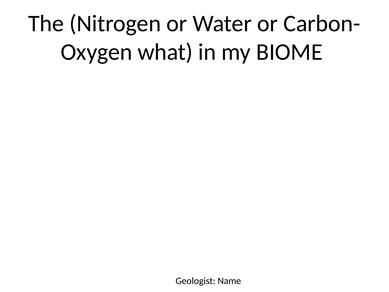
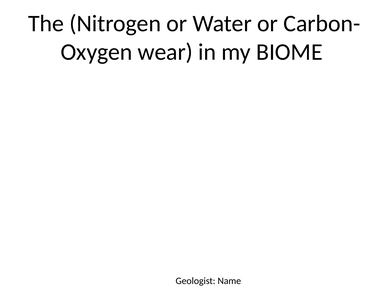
what: what -> wear
